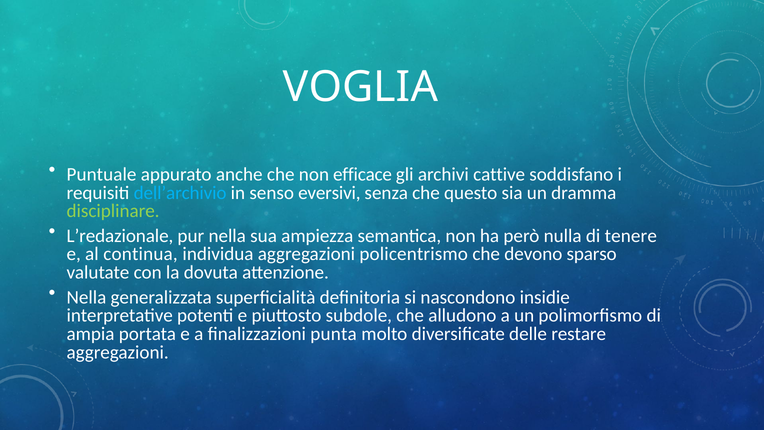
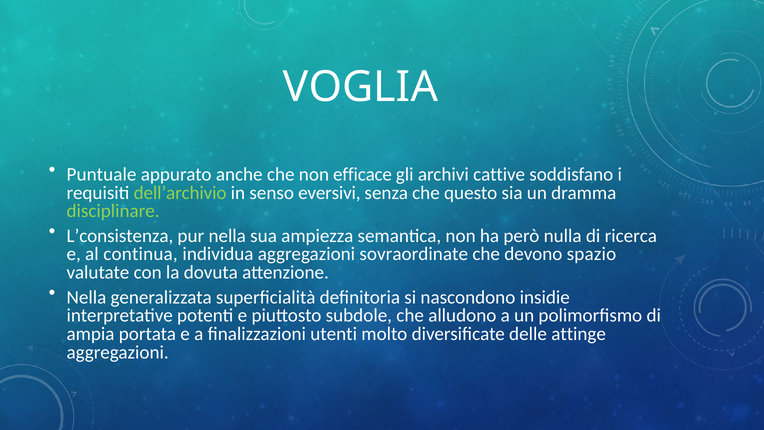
dell’archivio colour: light blue -> light green
L’redazionale: L’redazionale -> L’consistenza
tenere: tenere -> ricerca
policentrismo: policentrismo -> sovraordinate
sparso: sparso -> spazio
punta: punta -> utenti
restare: restare -> attinge
